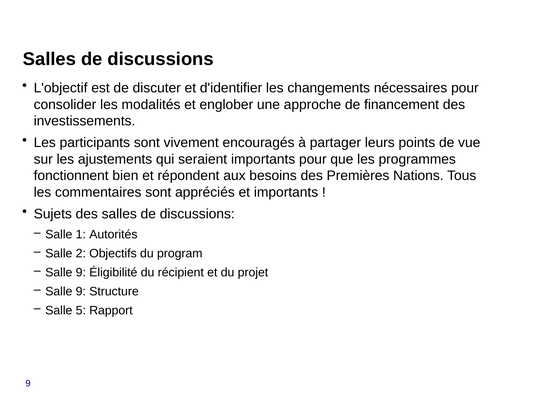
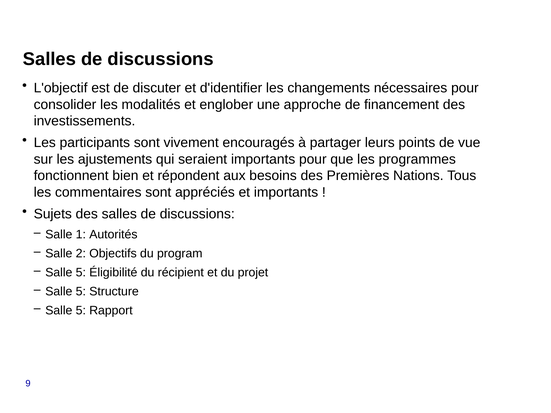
9 at (81, 273): 9 -> 5
9 at (81, 292): 9 -> 5
